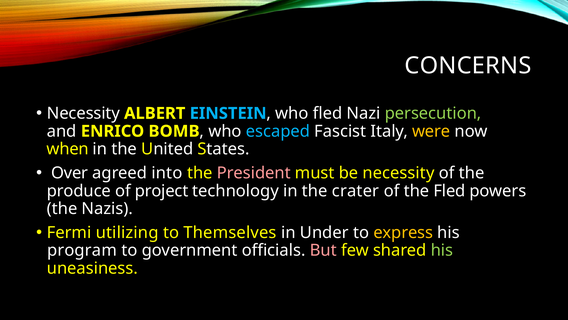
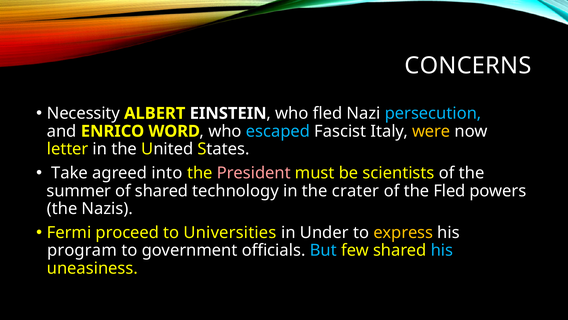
EINSTEIN colour: light blue -> white
persecution colour: light green -> light blue
BOMB: BOMB -> WORD
when: when -> letter
Over: Over -> Take
be necessity: necessity -> scientists
produce: produce -> summer
of project: project -> shared
utilizing: utilizing -> proceed
Themselves: Themselves -> Universities
But colour: pink -> light blue
his at (442, 250) colour: light green -> light blue
